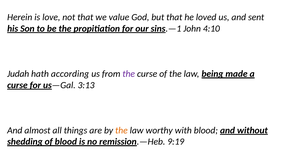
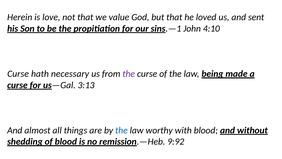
Judah at (18, 74): Judah -> Curse
according: according -> necessary
the at (121, 130) colour: orange -> blue
9:19: 9:19 -> 9:92
